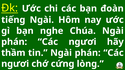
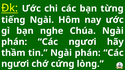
đoàn: đoàn -> từng
